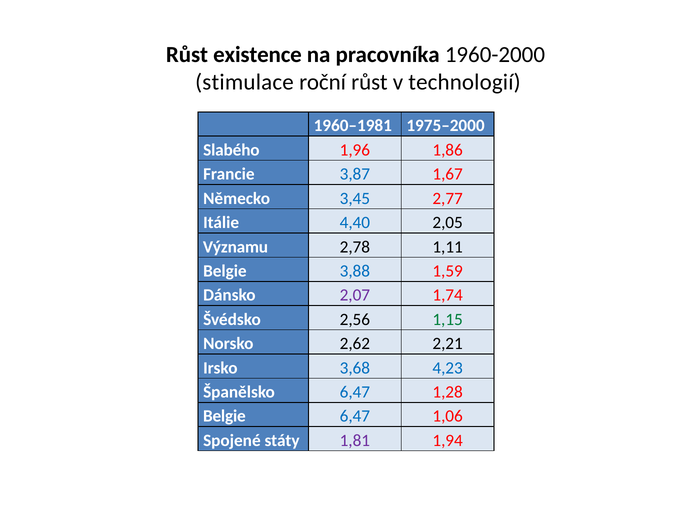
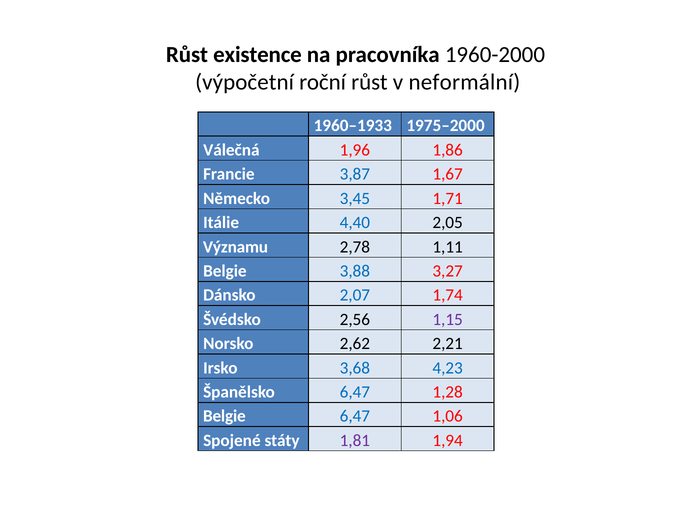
stimulace: stimulace -> výpočetní
technologií: technologií -> neformální
1960–1981: 1960–1981 -> 1960–1933
Slabého: Slabého -> Válečná
2,77: 2,77 -> 1,71
1,59: 1,59 -> 3,27
2,07 colour: purple -> blue
1,15 colour: green -> purple
